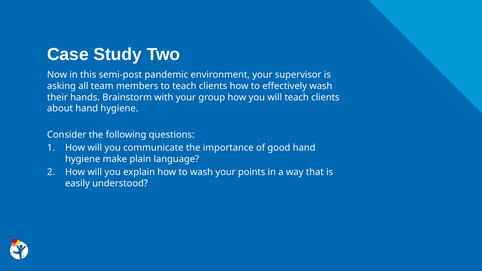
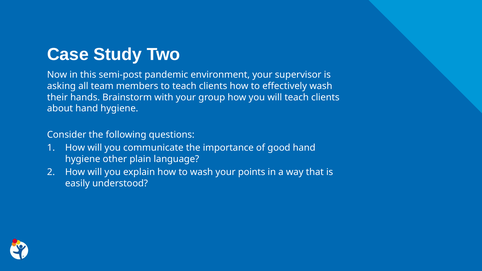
make: make -> other
